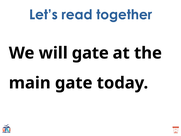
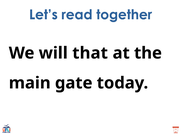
will gate: gate -> that
